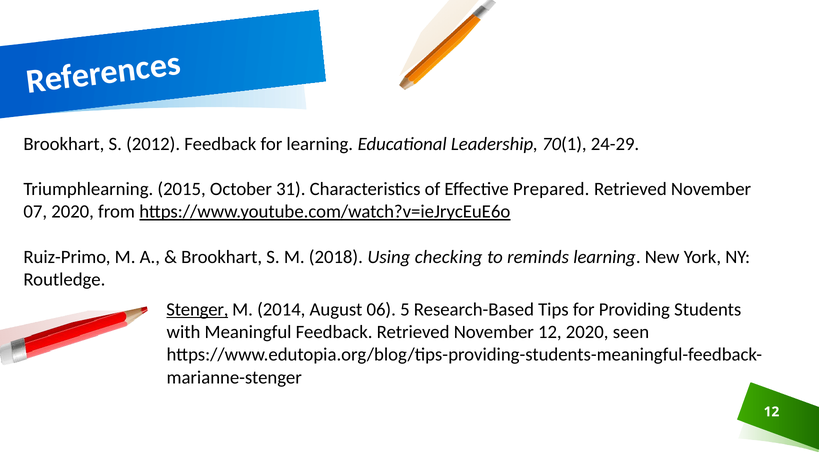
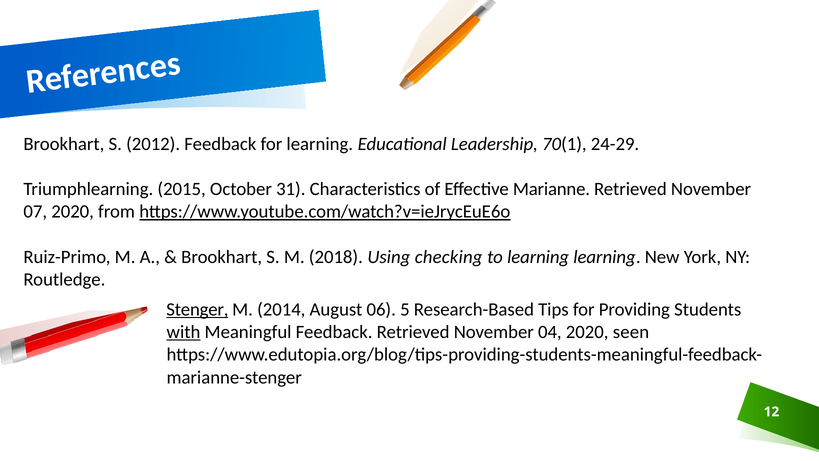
Prepared: Prepared -> Marianne
to reminds: reminds -> learning
with underline: none -> present
November 12: 12 -> 04
